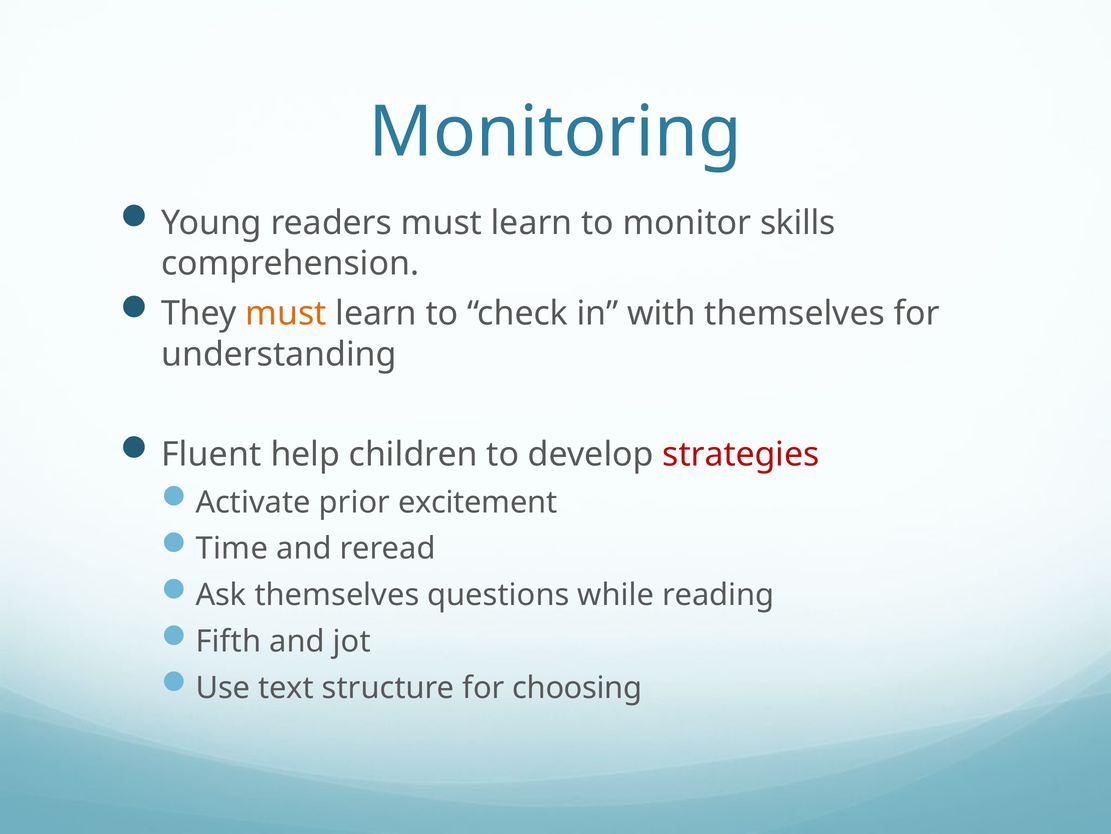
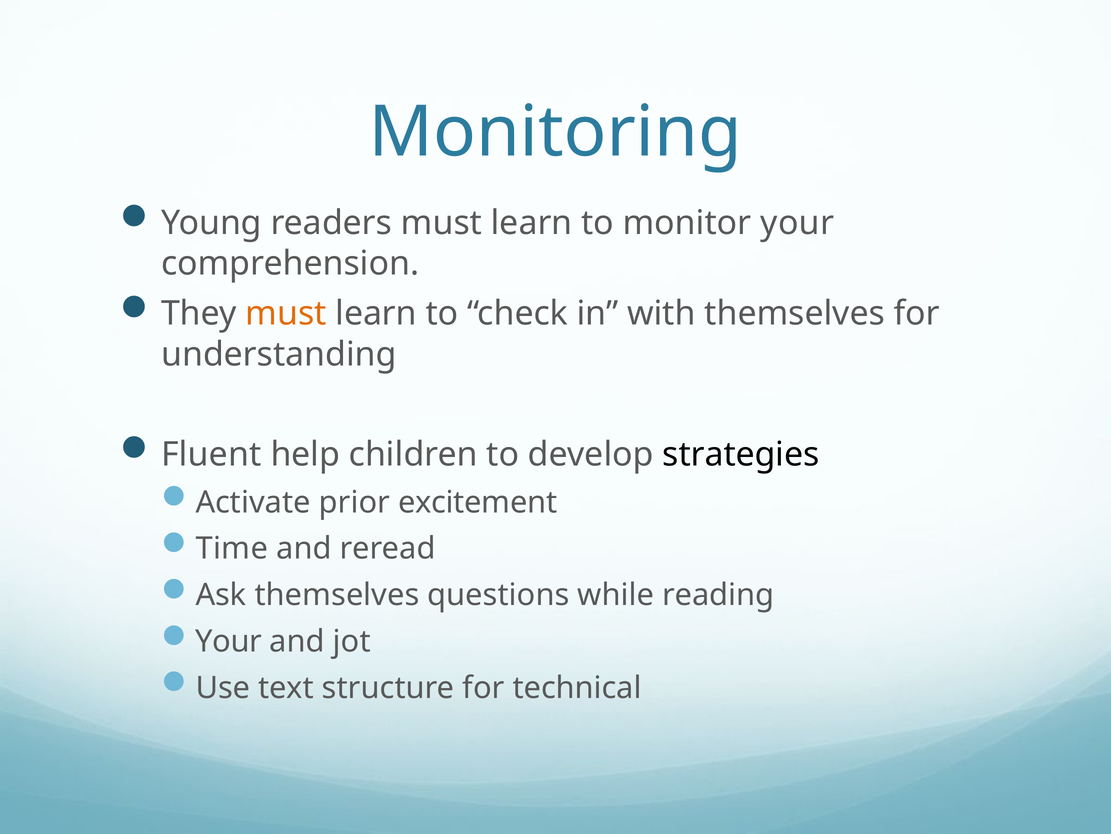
monitor skills: skills -> your
strategies colour: red -> black
Fifth at (228, 641): Fifth -> Your
choosing: choosing -> technical
